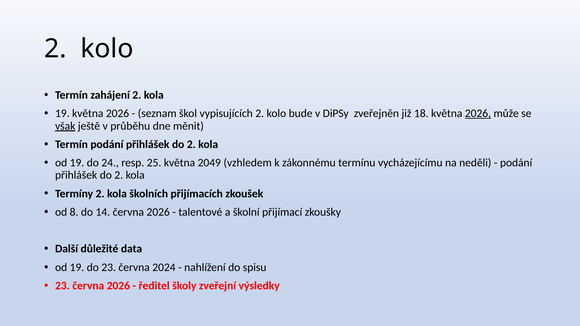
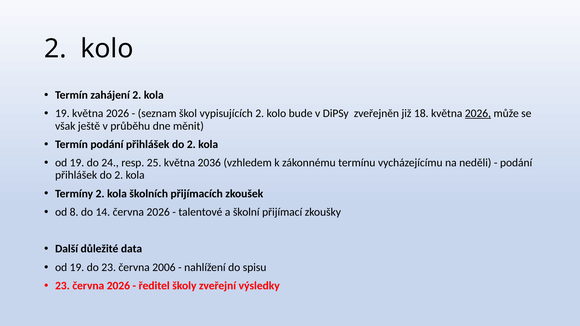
však underline: present -> none
2049: 2049 -> 2036
2024: 2024 -> 2006
